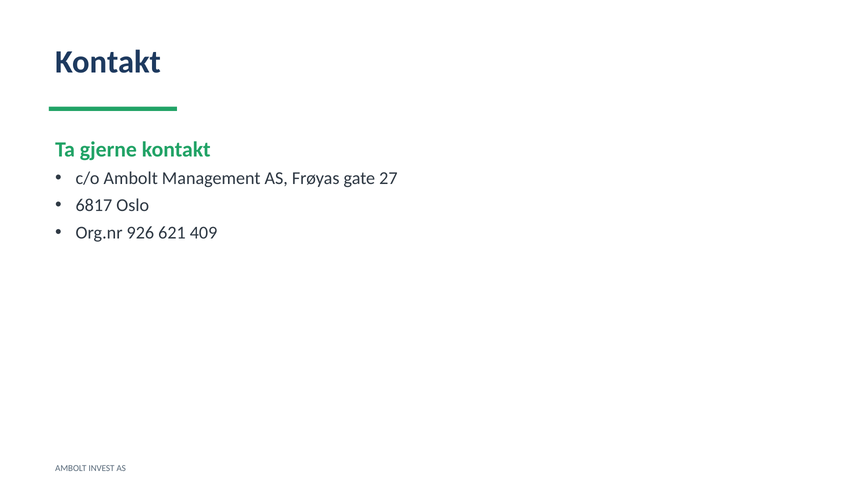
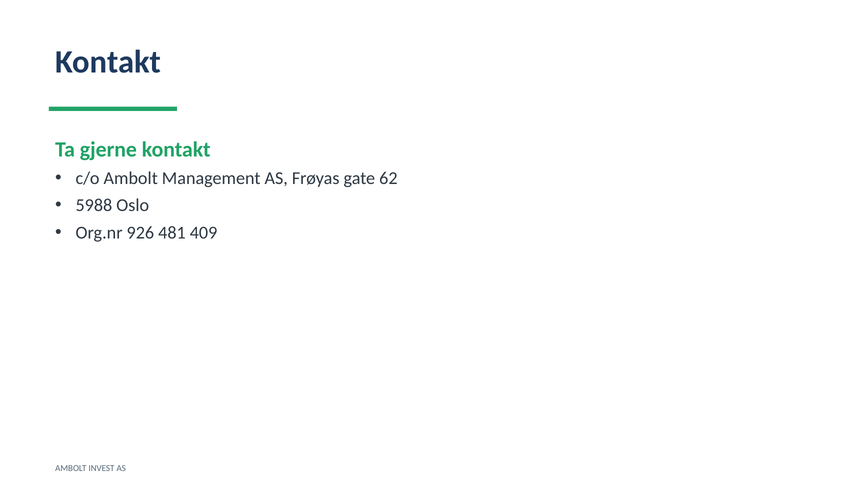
27: 27 -> 62
6817: 6817 -> 5988
621: 621 -> 481
